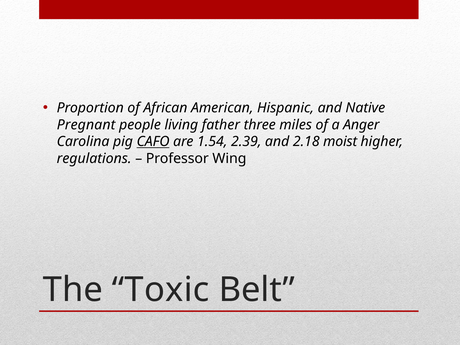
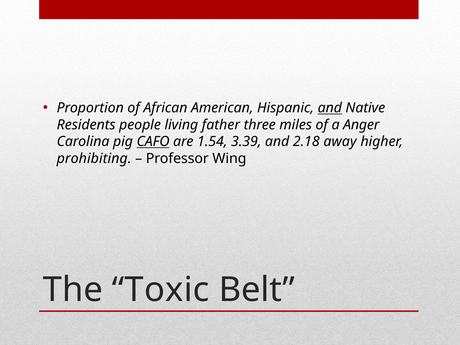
and at (330, 108) underline: none -> present
Pregnant: Pregnant -> Residents
2.39: 2.39 -> 3.39
moist: moist -> away
regulations: regulations -> prohibiting
